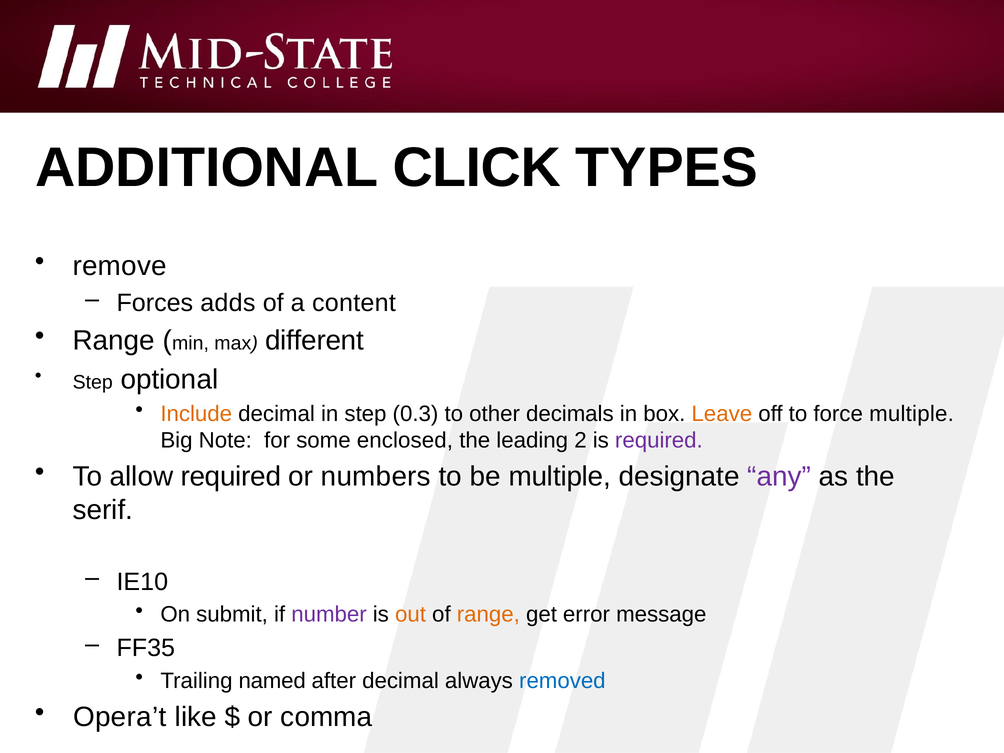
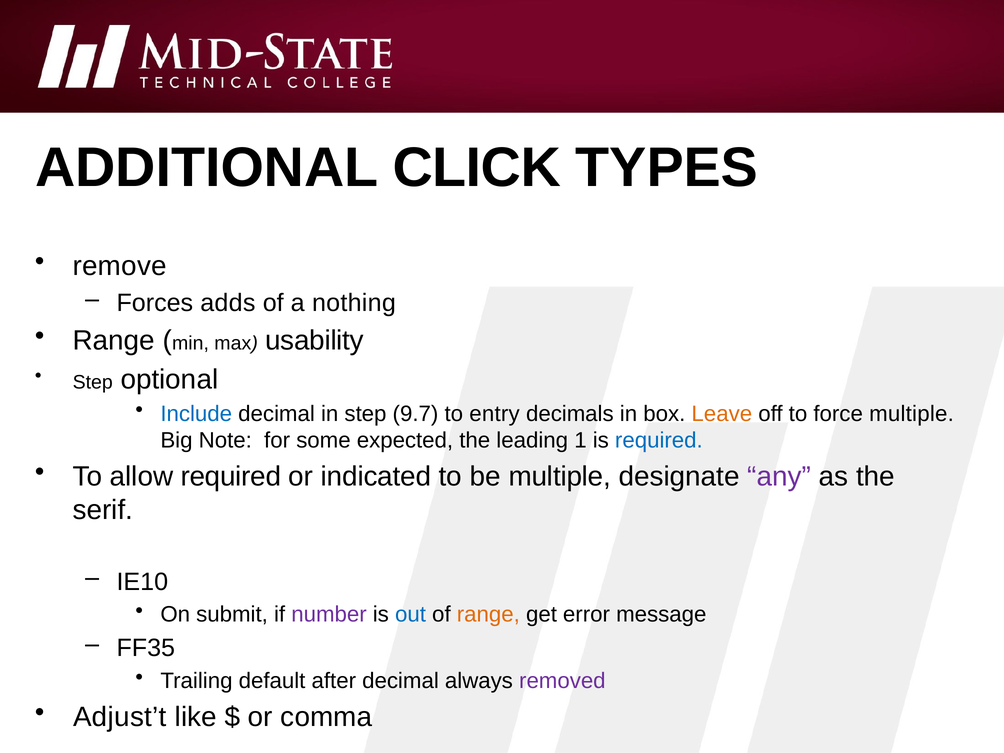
content: content -> nothing
different: different -> usability
Include colour: orange -> blue
0.3: 0.3 -> 9.7
other: other -> entry
enclosed: enclosed -> expected
2: 2 -> 1
required at (659, 440) colour: purple -> blue
numbers: numbers -> indicated
out colour: orange -> blue
named: named -> default
removed colour: blue -> purple
Opera’t: Opera’t -> Adjust’t
